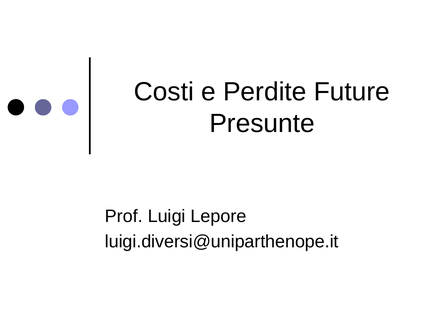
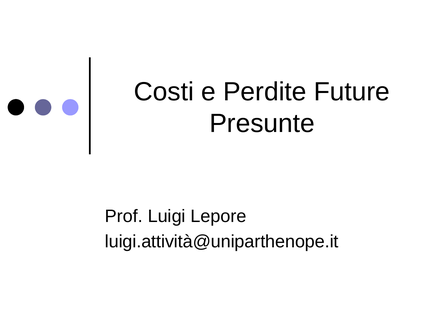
luigi.diversi@uniparthenope.it: luigi.diversi@uniparthenope.it -> luigi.attività@uniparthenope.it
